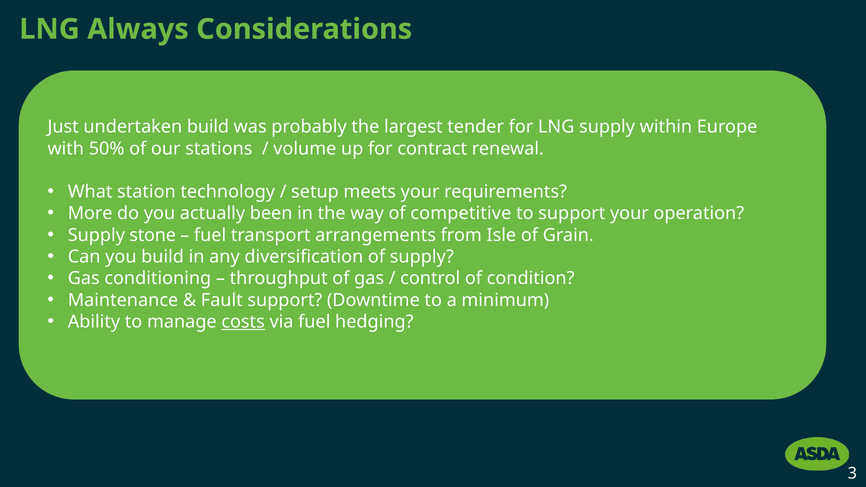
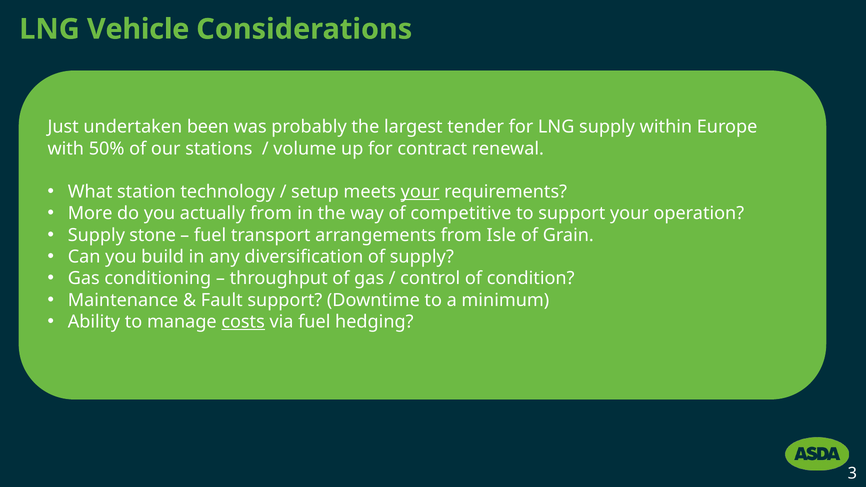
Always: Always -> Vehicle
undertaken build: build -> been
your at (420, 192) underline: none -> present
actually been: been -> from
